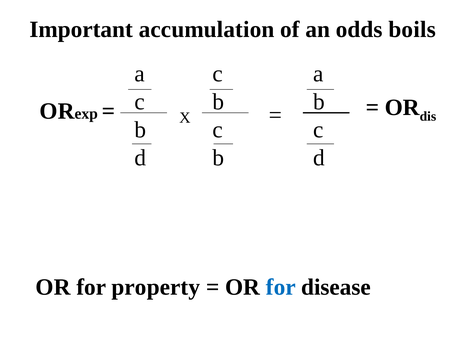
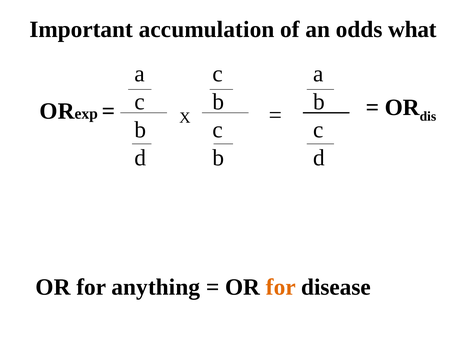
boils: boils -> what
property: property -> anything
for at (281, 287) colour: blue -> orange
